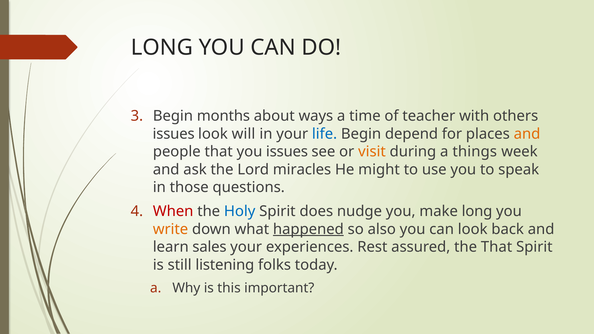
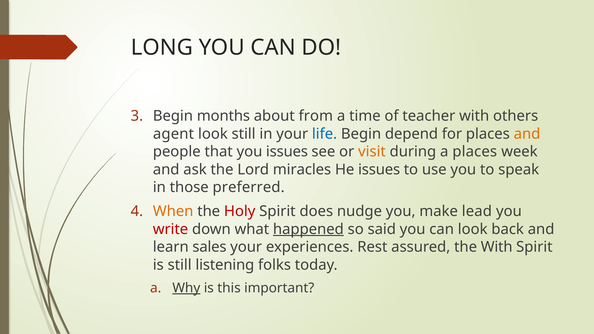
ways: ways -> from
issues at (174, 134): issues -> agent
look will: will -> still
a things: things -> places
He might: might -> issues
questions: questions -> preferred
When colour: red -> orange
Holy colour: blue -> red
make long: long -> lead
write colour: orange -> red
also: also -> said
the That: That -> With
Why underline: none -> present
